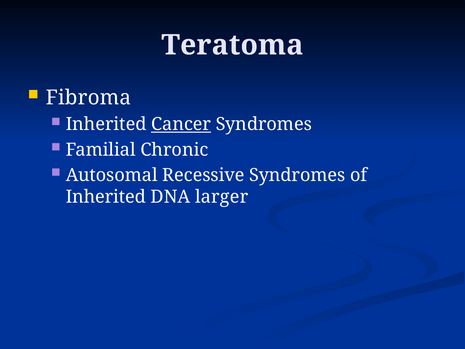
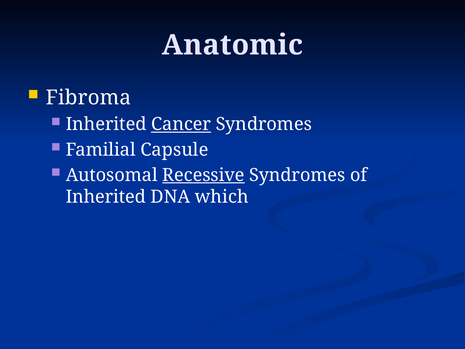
Teratoma: Teratoma -> Anatomic
Chronic: Chronic -> Capsule
Recessive underline: none -> present
larger: larger -> which
